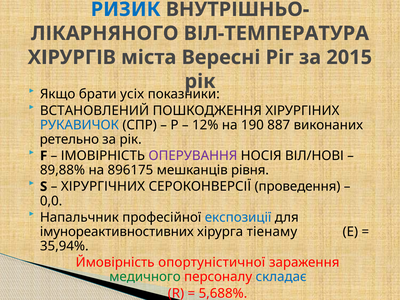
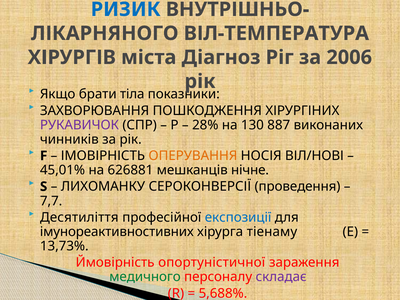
Вересні: Вересні -> Діагноз
2015: 2015 -> 2006
усіх: усіх -> тіла
ВСТАНОВЛЕНИЙ: ВСТАНОВЛЕНИЙ -> ЗАХВОРЮВАННЯ
РУКАВИЧОК colour: blue -> purple
12%: 12% -> 28%
190: 190 -> 130
ретельно: ретельно -> чинників
ОПЕРУВАННЯ colour: purple -> orange
89,88%: 89,88% -> 45,01%
896175: 896175 -> 626881
рівня: рівня -> нічне
ХІРУРГІЧНИХ: ХІРУРГІЧНИХ -> ЛИХОМАНКУ
0,0: 0,0 -> 7,7
Напальчник: Напальчник -> Десятиліття
35,94%: 35,94% -> 13,73%
складає colour: blue -> purple
